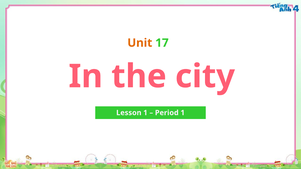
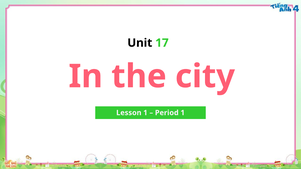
Unit colour: orange -> black
